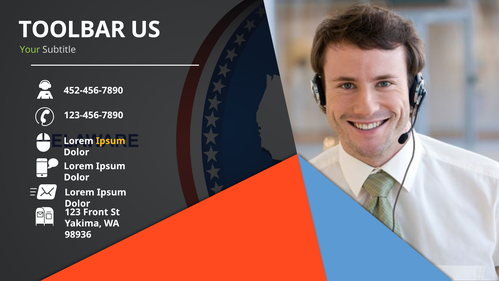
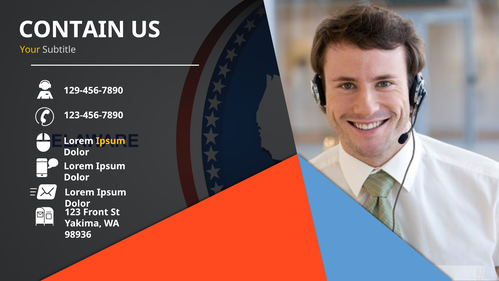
TOOLBAR: TOOLBAR -> CONTAIN
Your colour: light green -> yellow
452-456-7890: 452-456-7890 -> 129-456-7890
